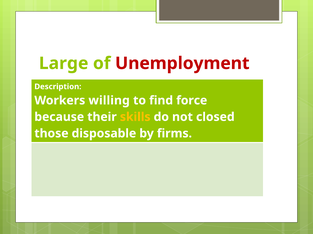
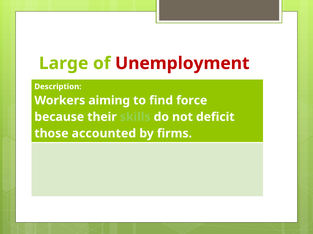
willing: willing -> aiming
skills colour: yellow -> light green
closed: closed -> deficit
disposable: disposable -> accounted
